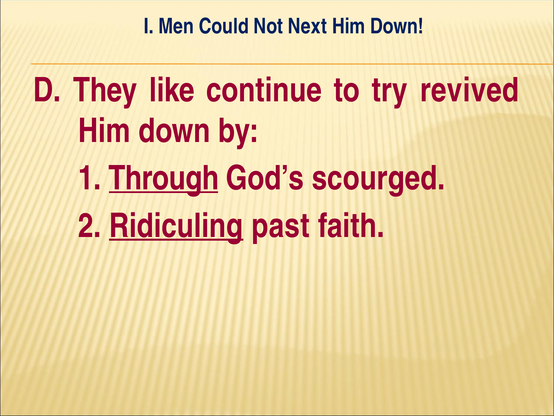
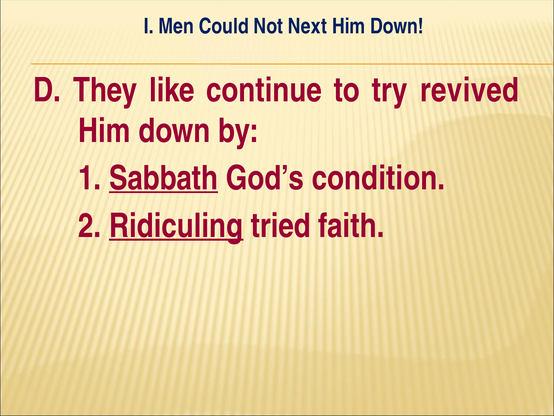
Through: Through -> Sabbath
scourged: scourged -> condition
past: past -> tried
